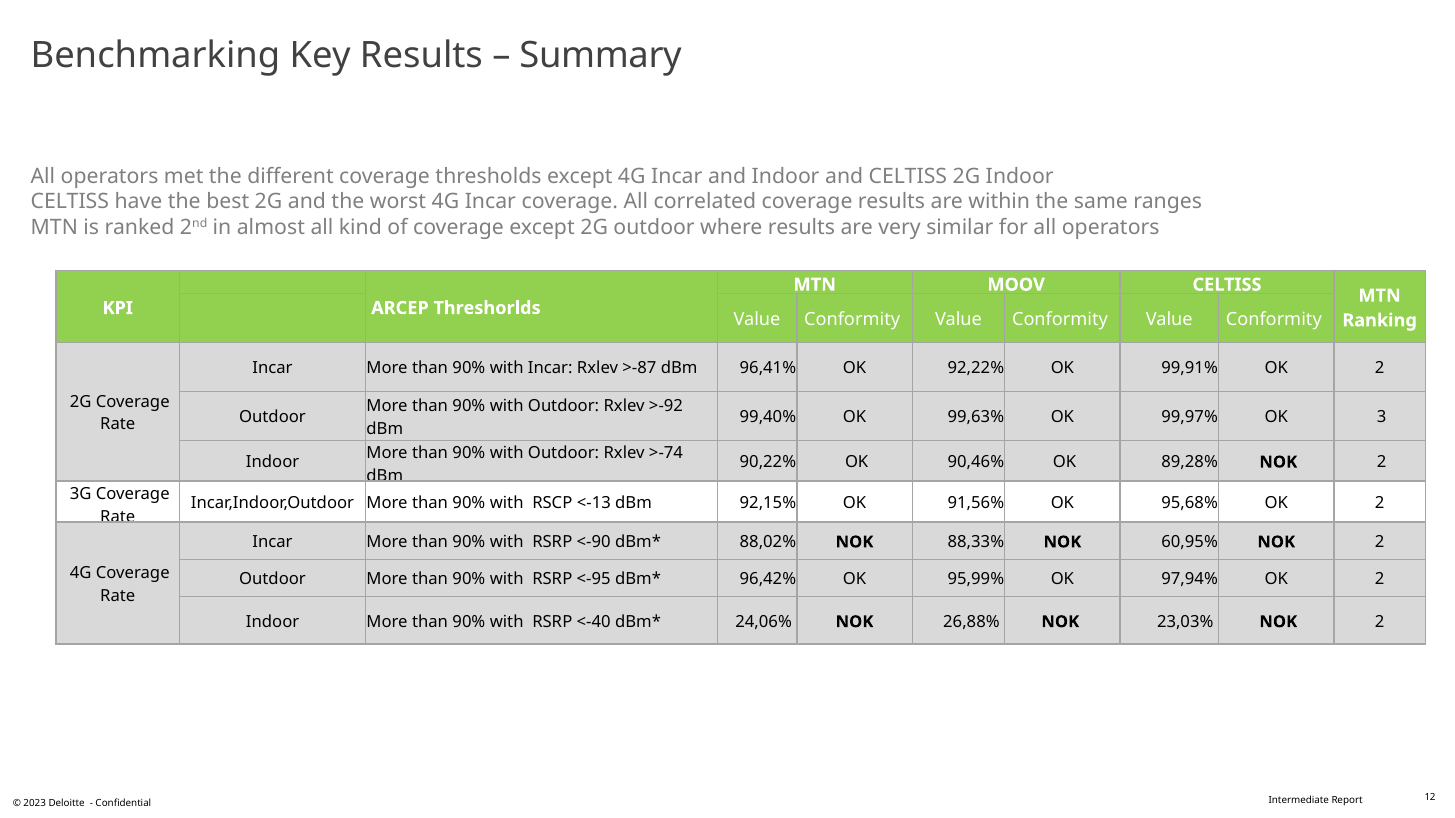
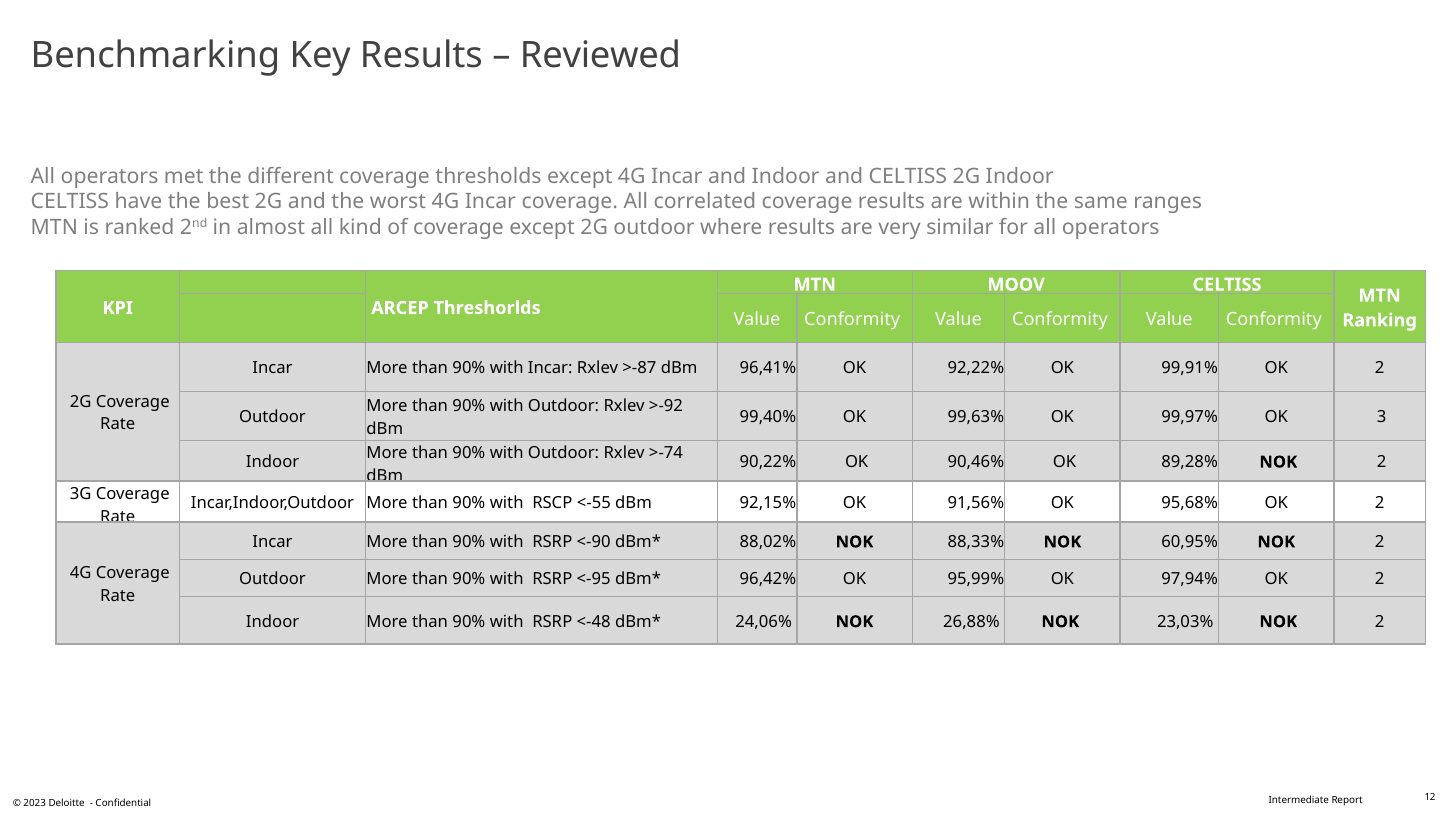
Summary: Summary -> Reviewed
<-13: <-13 -> <-55
<-40: <-40 -> <-48
